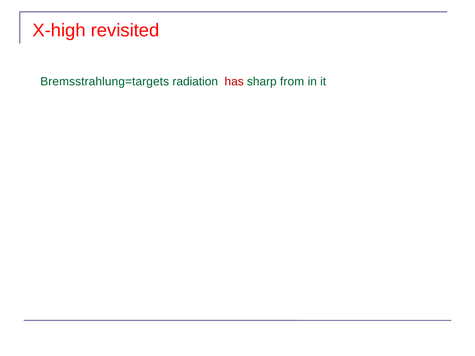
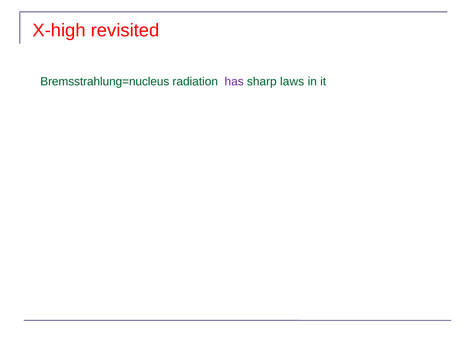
Bremsstrahlung=targets: Bremsstrahlung=targets -> Bremsstrahlung=nucleus
has colour: red -> purple
from: from -> laws
